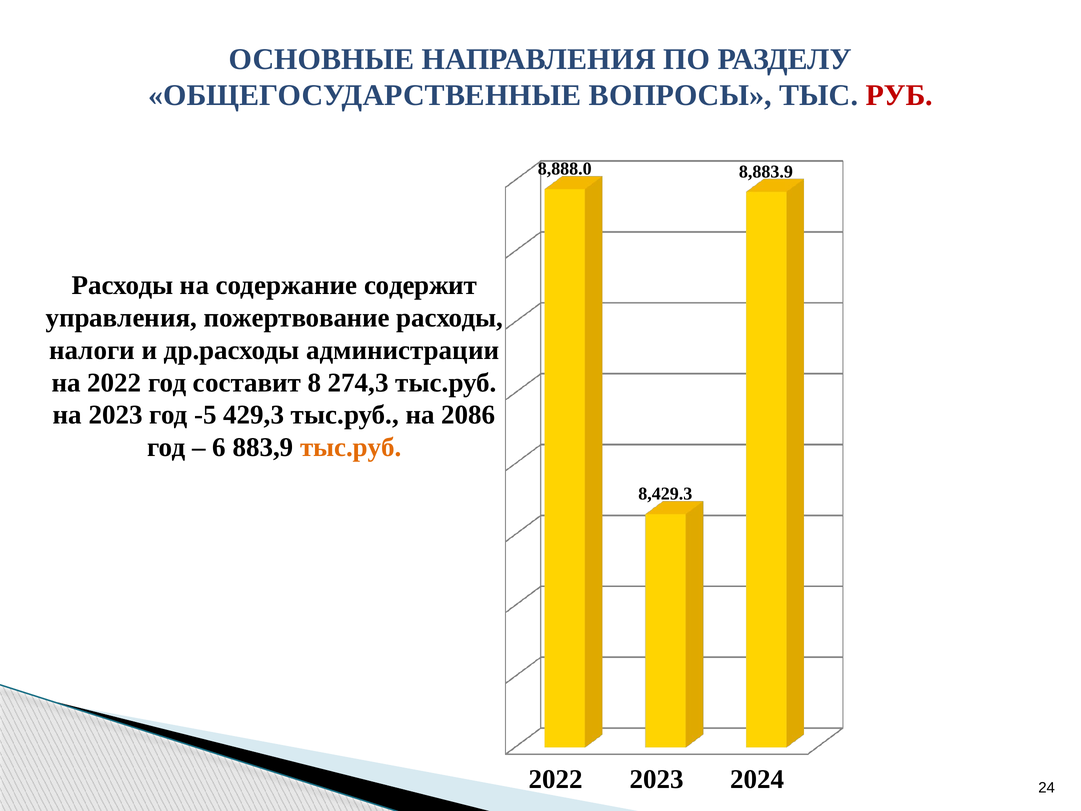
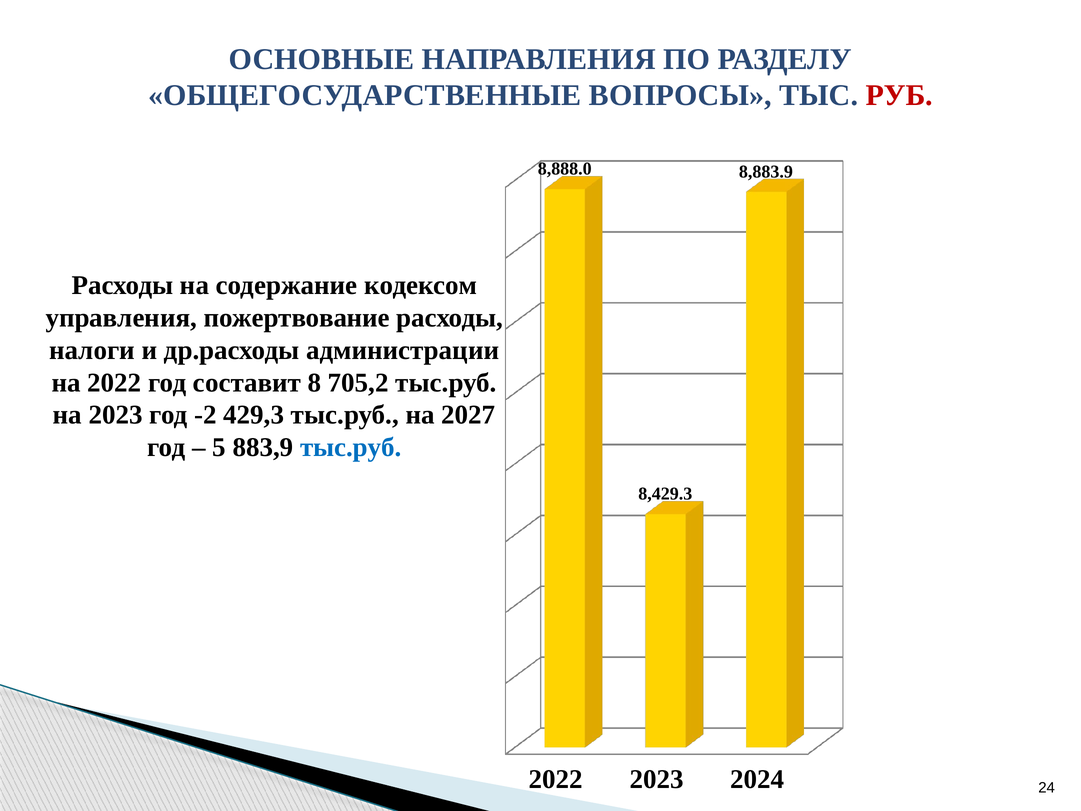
содержит: содержит -> кодексом
274,3: 274,3 -> 705,2
-5: -5 -> -2
2086: 2086 -> 2027
6: 6 -> 5
тыс.руб at (351, 447) colour: orange -> blue
